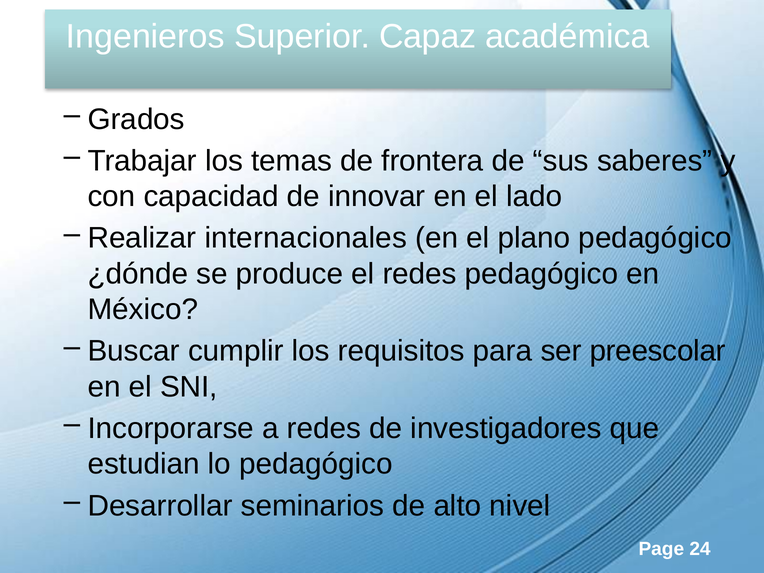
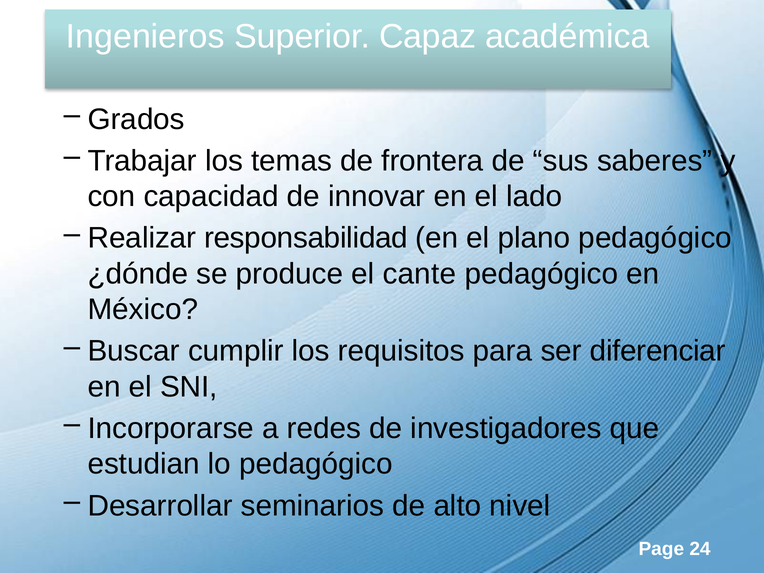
internacionales: internacionales -> responsabilidad
el redes: redes -> cante
preescolar: preescolar -> diferenciar
